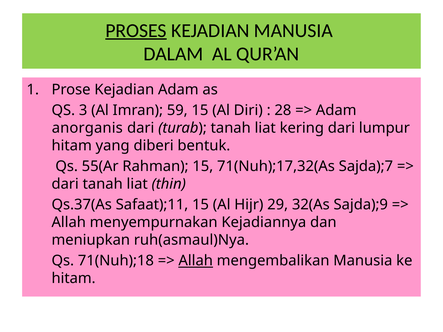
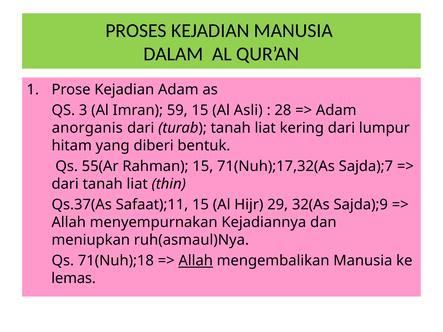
PROSES underline: present -> none
Diri: Diri -> Asli
hitam at (74, 279): hitam -> lemas
